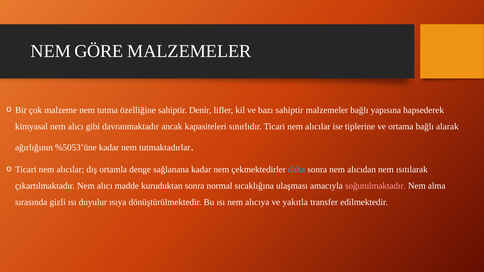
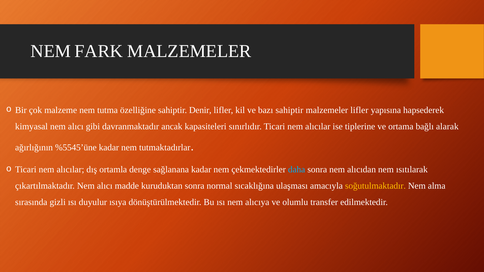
GÖRE: GÖRE -> FARK
malzemeler bağlı: bağlı -> lifler
%5053’üne: %5053’üne -> %5545’üne
soğutulmaktadır colour: pink -> yellow
yakıtla: yakıtla -> olumlu
